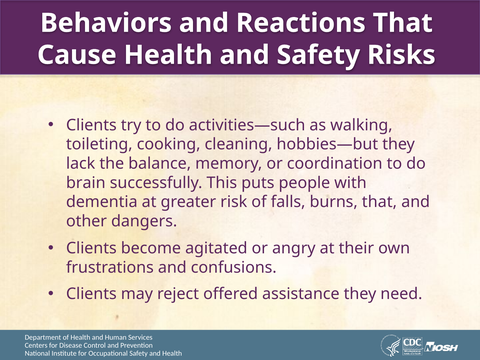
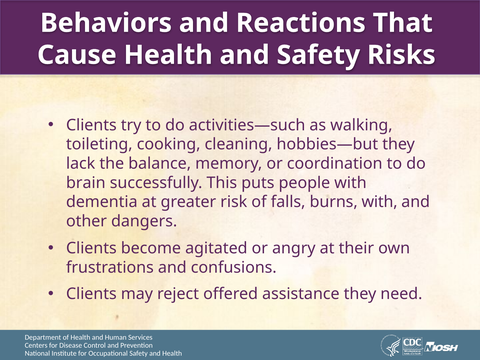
burns that: that -> with
